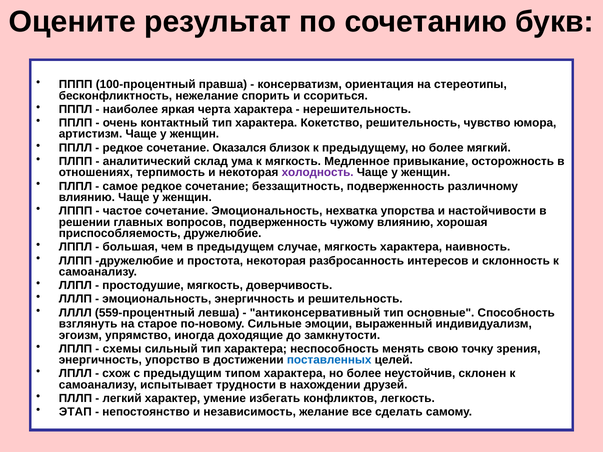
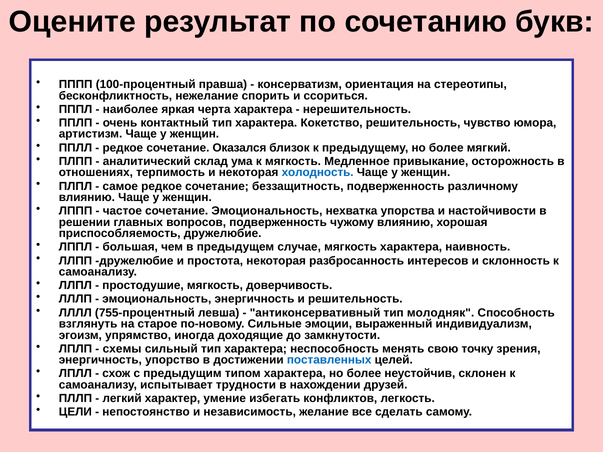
холодность colour: purple -> blue
559-процентный: 559-процентный -> 755-процентный
основные: основные -> молодняк
ЭТАП: ЭТАП -> ЦЕЛИ
